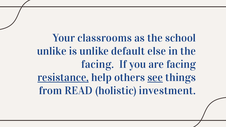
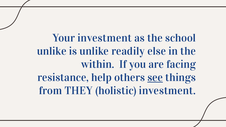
Your classrooms: classrooms -> investment
default: default -> readily
facing at (98, 64): facing -> within
resistance underline: present -> none
READ: READ -> THEY
